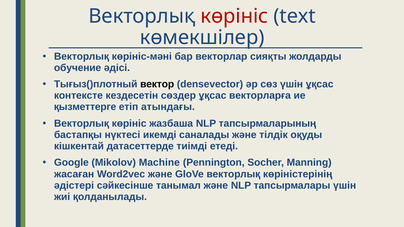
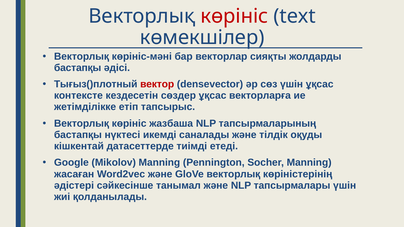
обучение at (78, 68): обучение -> бастапқы
вектор colour: black -> red
қызметтерге: қызметтерге -> жетімділікке
атындағы: атындағы -> тапсырыс
Mikolov Machine: Machine -> Manning
